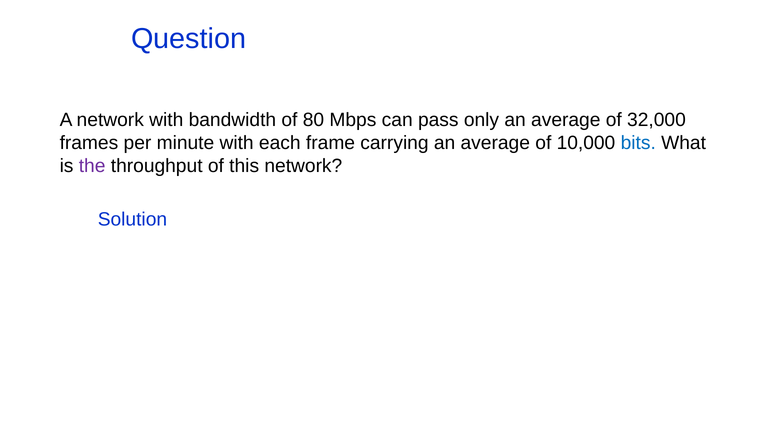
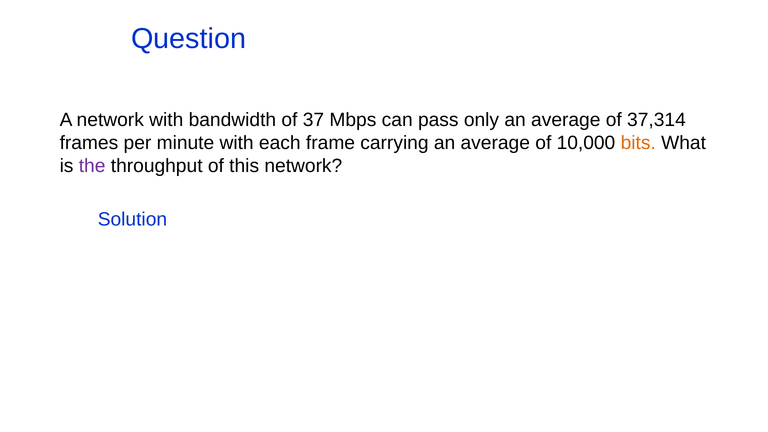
80: 80 -> 37
32,000: 32,000 -> 37,314
bits colour: blue -> orange
